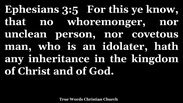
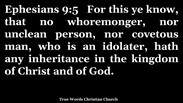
3:5: 3:5 -> 9:5
